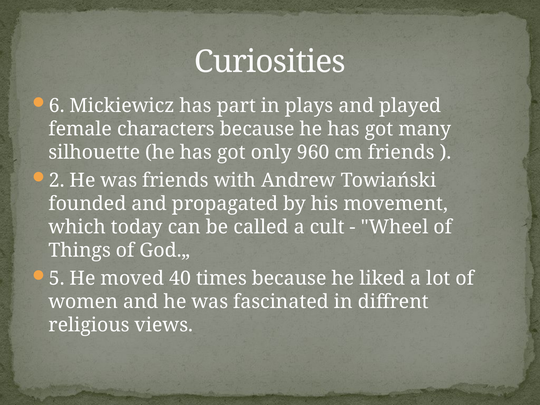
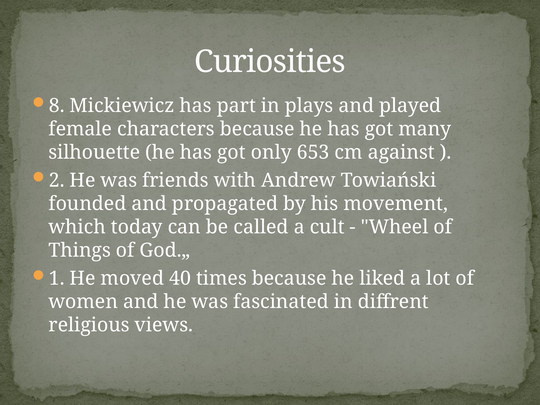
6: 6 -> 8
960: 960 -> 653
cm friends: friends -> against
5: 5 -> 1
